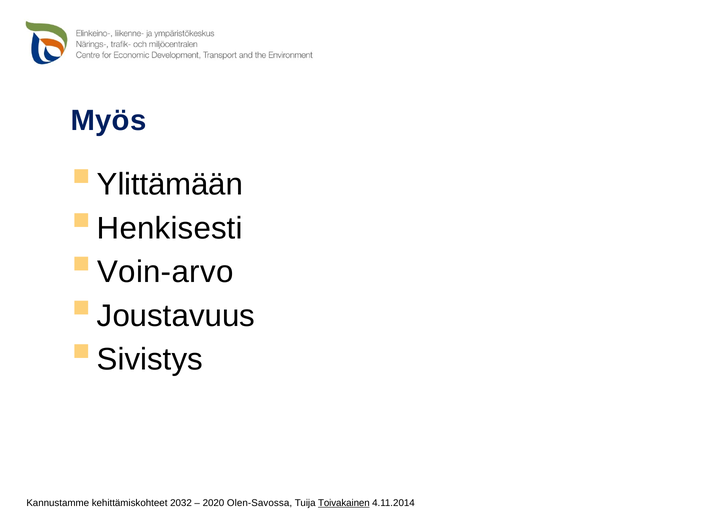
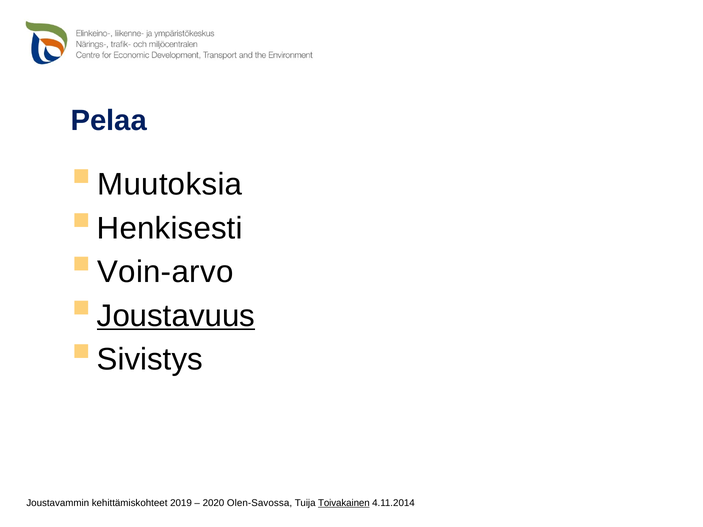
Myös: Myös -> Pelaa
Ylittämään: Ylittämään -> Muutoksia
Joustavuus underline: none -> present
Kannustamme: Kannustamme -> Joustavammin
2032: 2032 -> 2019
